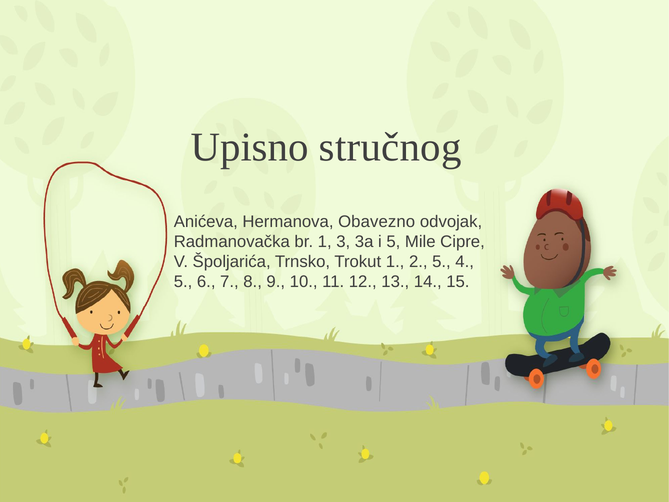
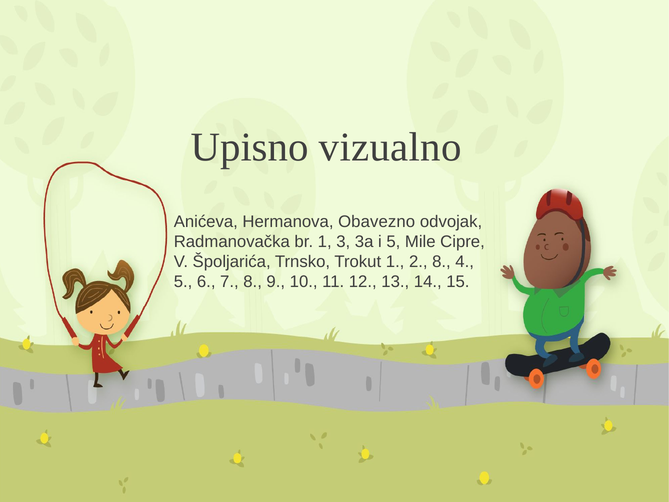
stručnog: stručnog -> vizualno
2 5: 5 -> 8
